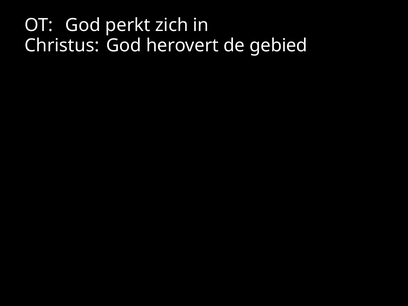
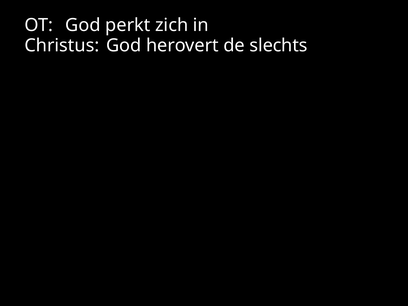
gebied: gebied -> slechts
